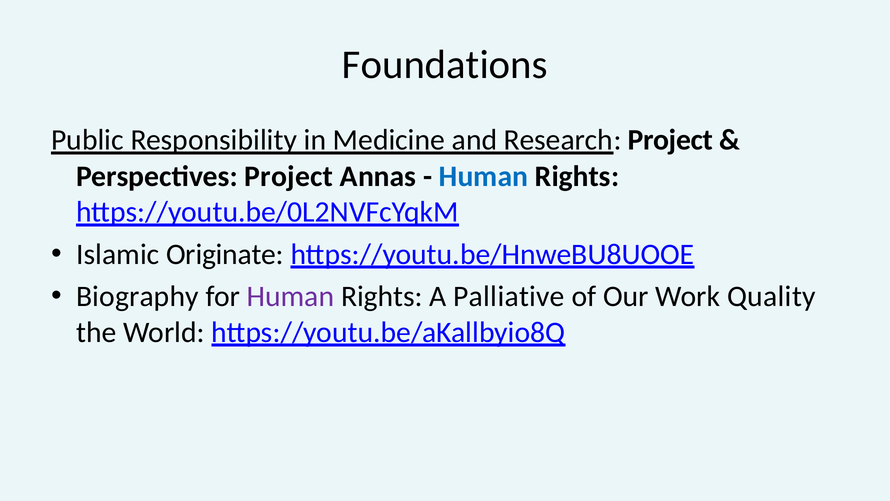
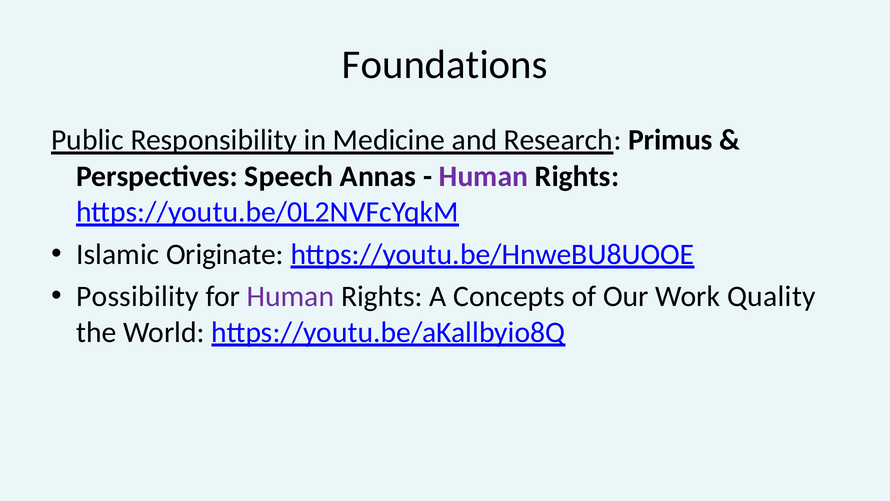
Research Project: Project -> Primus
Perspectives Project: Project -> Speech
Human at (483, 176) colour: blue -> purple
Biography: Biography -> Possibility
Palliative: Palliative -> Concepts
